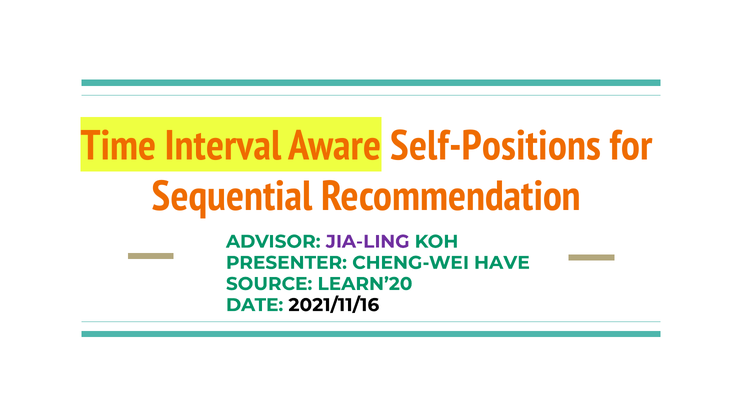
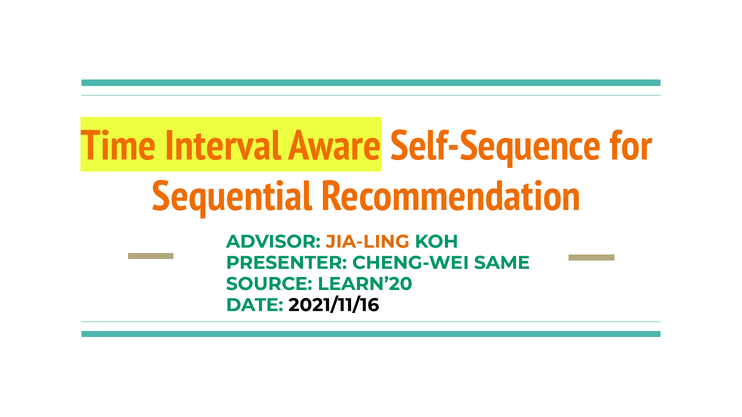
Self-Positions: Self-Positions -> Self-Sequence
JIA-LING colour: purple -> orange
HAVE: HAVE -> SAME
